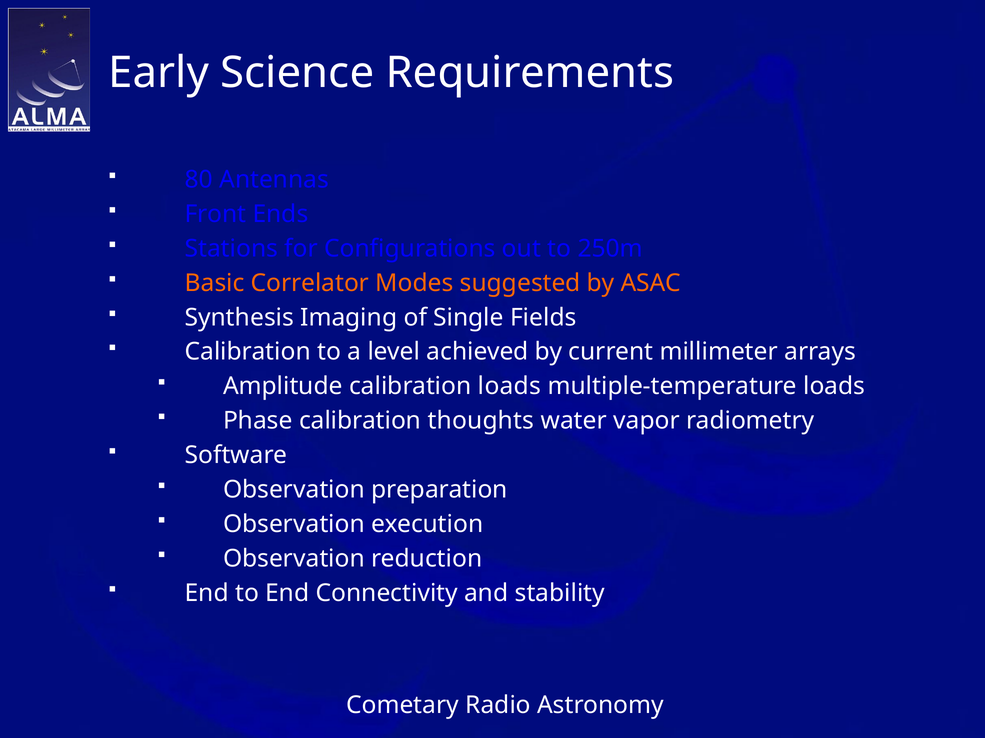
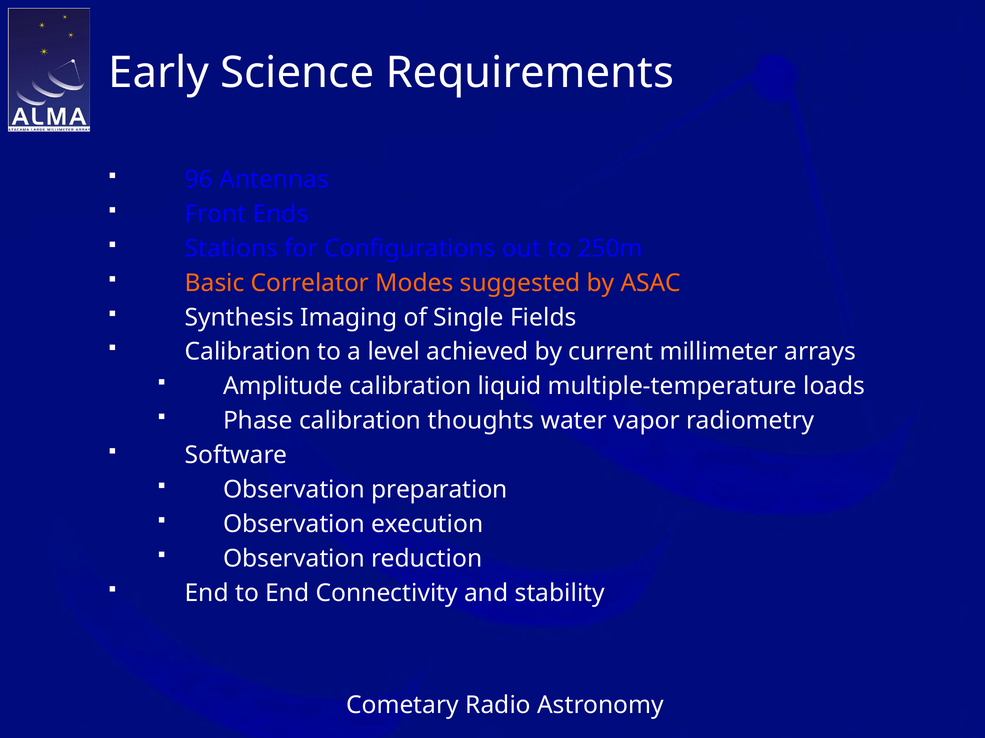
80: 80 -> 96
calibration loads: loads -> liquid
